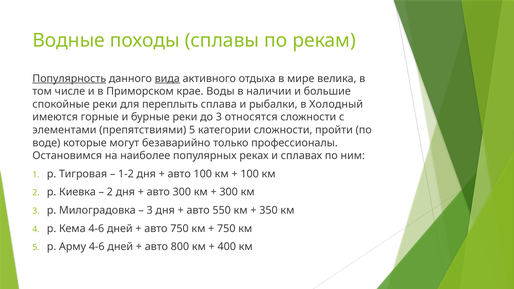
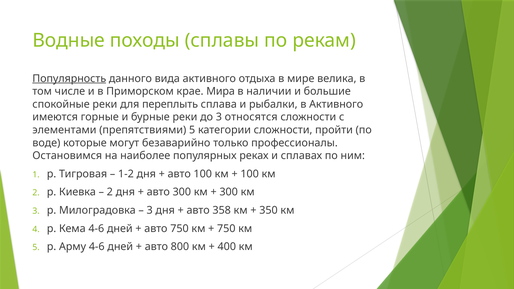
вида underline: present -> none
Воды: Воды -> Мира
в Холодный: Холодный -> Активного
550: 550 -> 358
